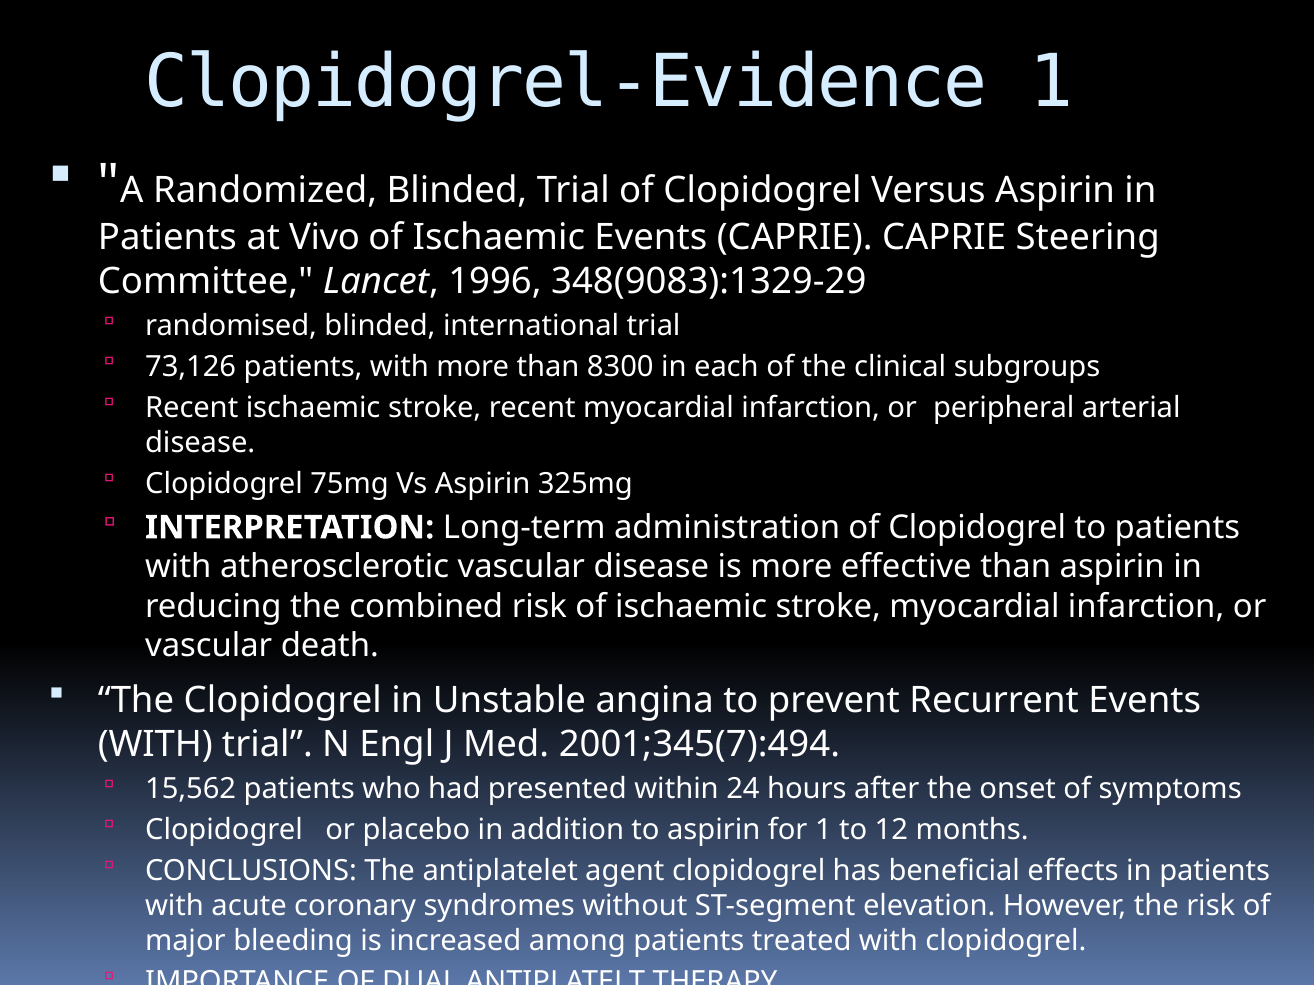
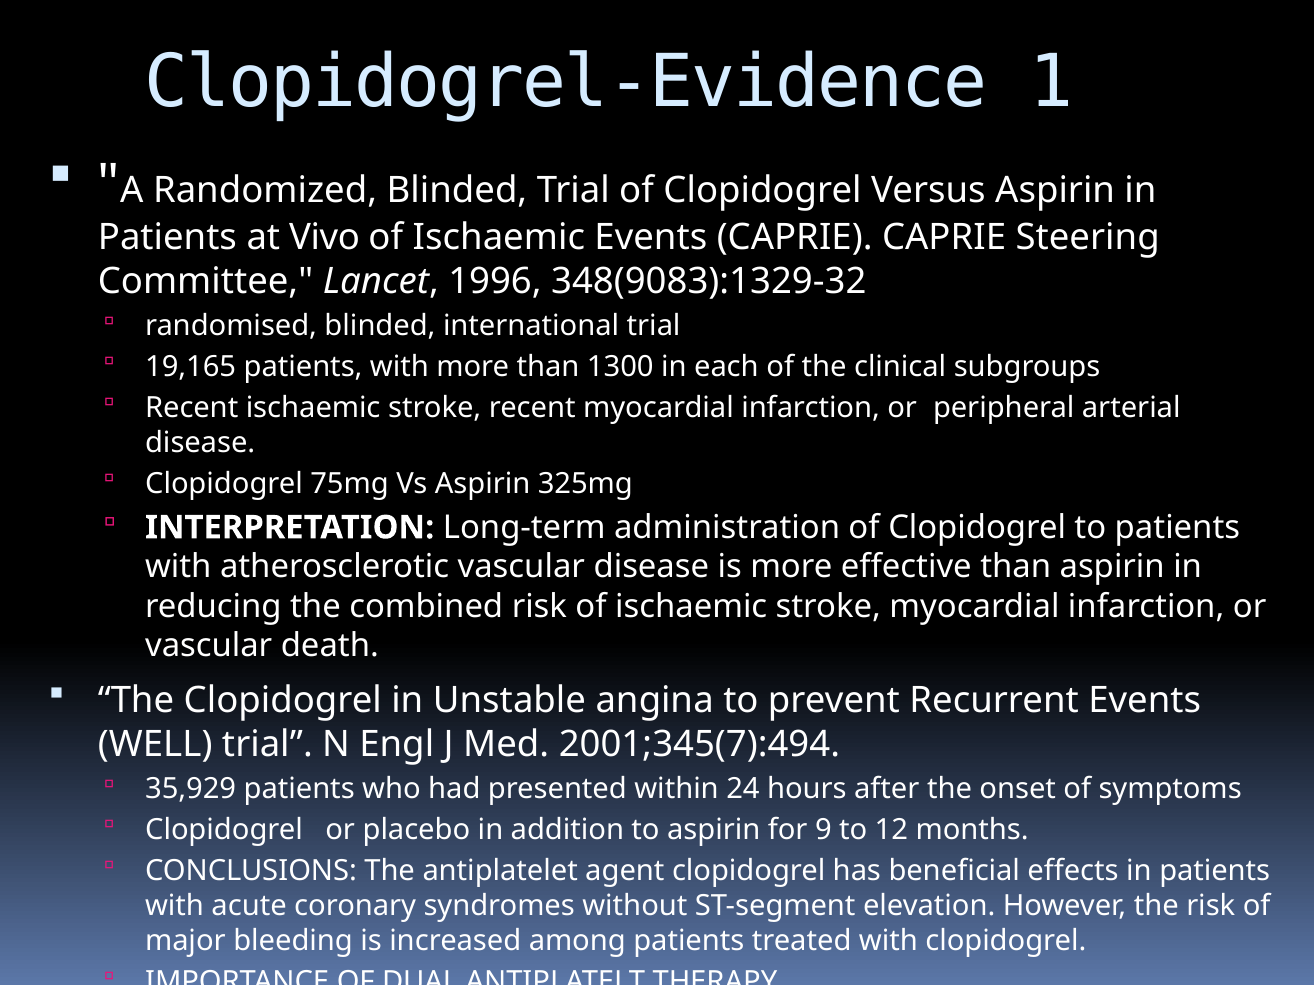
348(9083):1329-29: 348(9083):1329-29 -> 348(9083):1329-32
73,126: 73,126 -> 19,165
8300: 8300 -> 1300
WITH at (155, 745): WITH -> WELL
15,562: 15,562 -> 35,929
for 1: 1 -> 9
